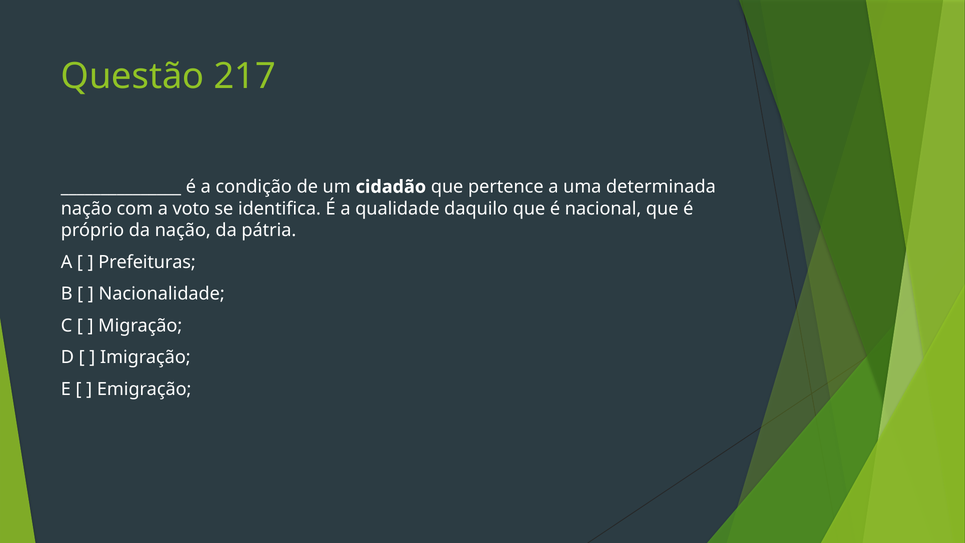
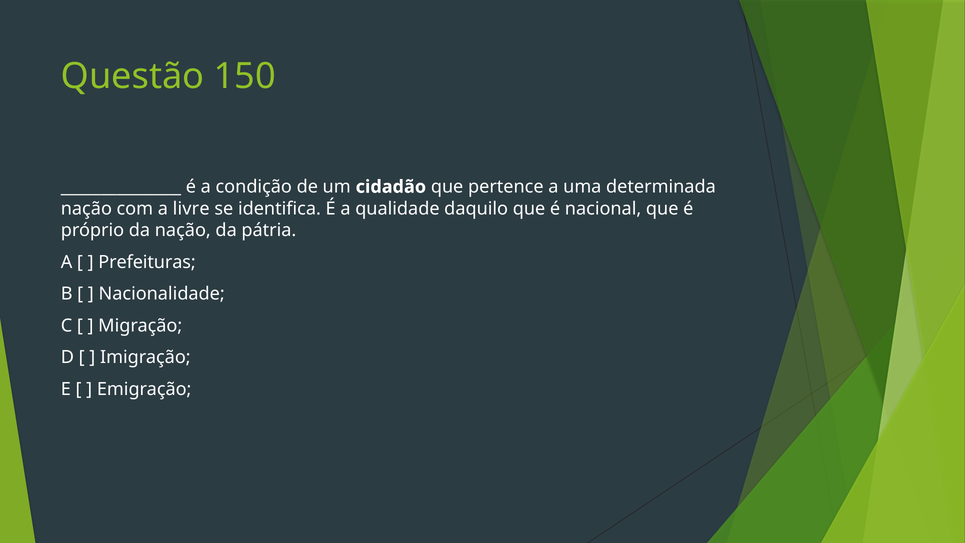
217: 217 -> 150
voto: voto -> livre
